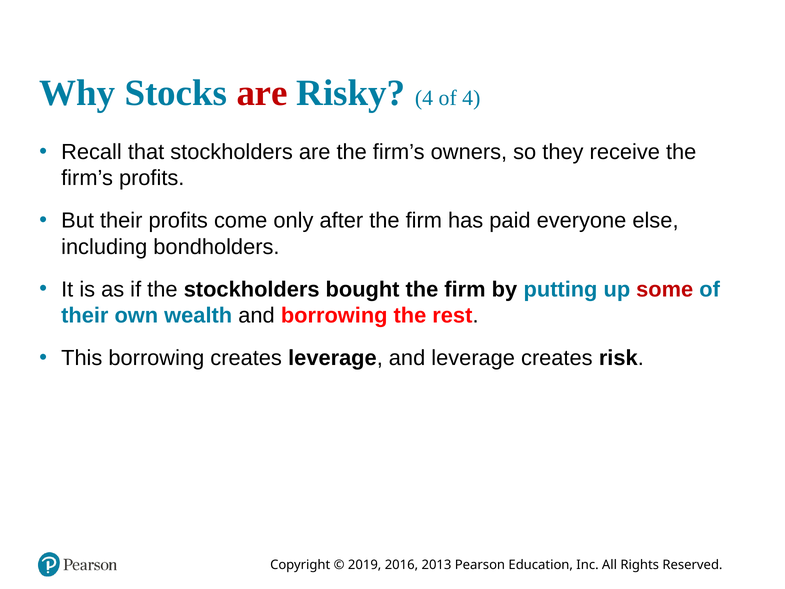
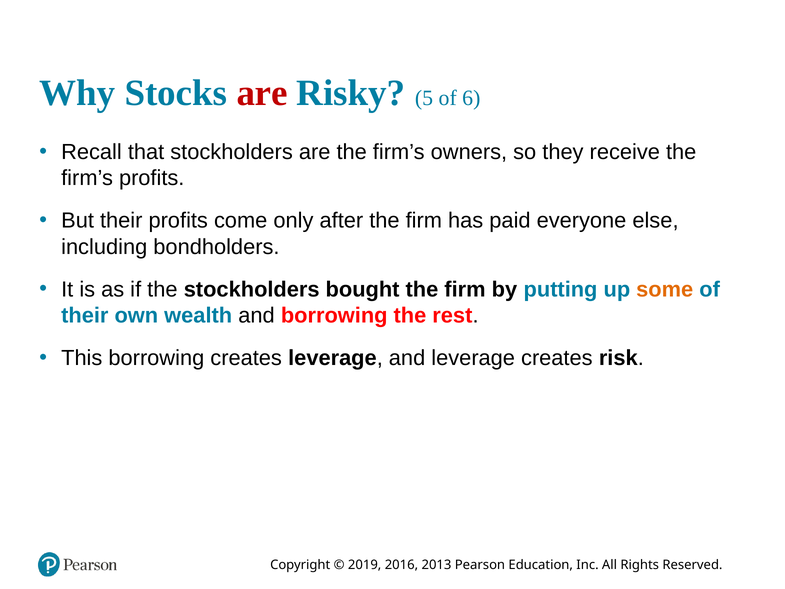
Risky 4: 4 -> 5
of 4: 4 -> 6
some colour: red -> orange
